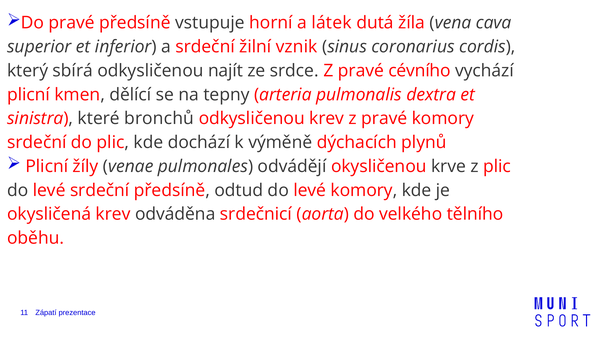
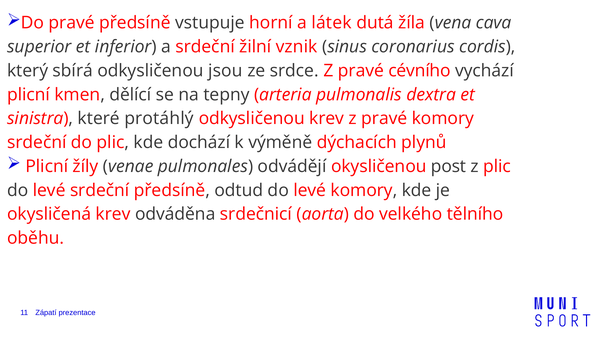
najít: najít -> jsou
bronchů: bronchů -> protáhlý
krve: krve -> post
